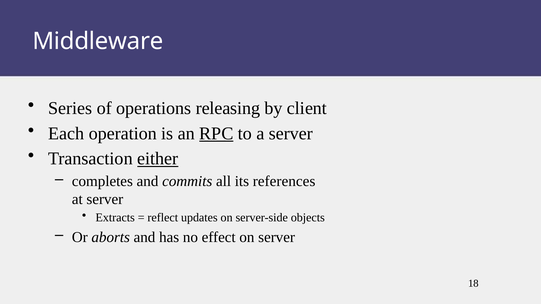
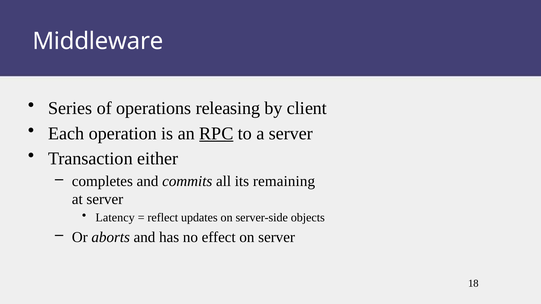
either underline: present -> none
references: references -> remaining
Extracts: Extracts -> Latency
